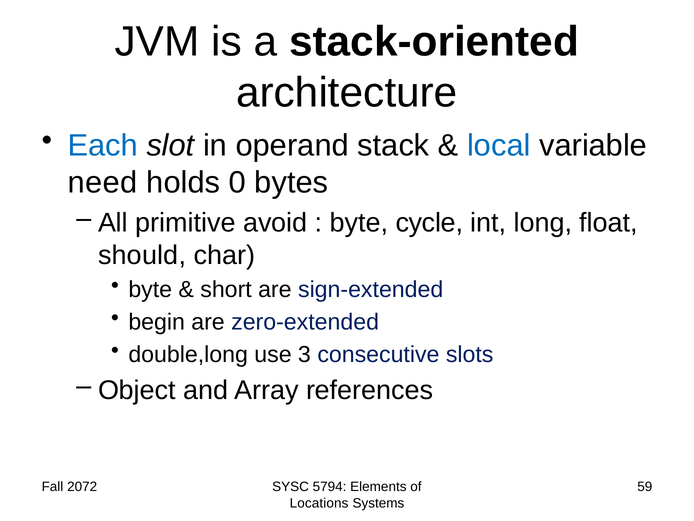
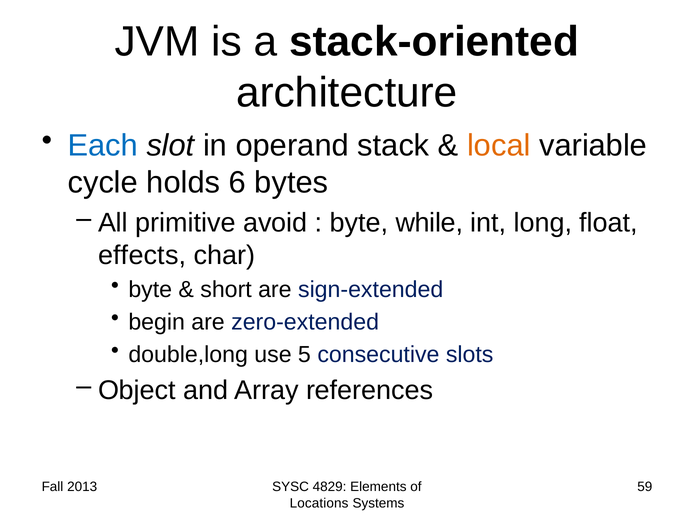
local colour: blue -> orange
need: need -> cycle
0: 0 -> 6
cycle: cycle -> while
should: should -> effects
3: 3 -> 5
2072: 2072 -> 2013
5794: 5794 -> 4829
